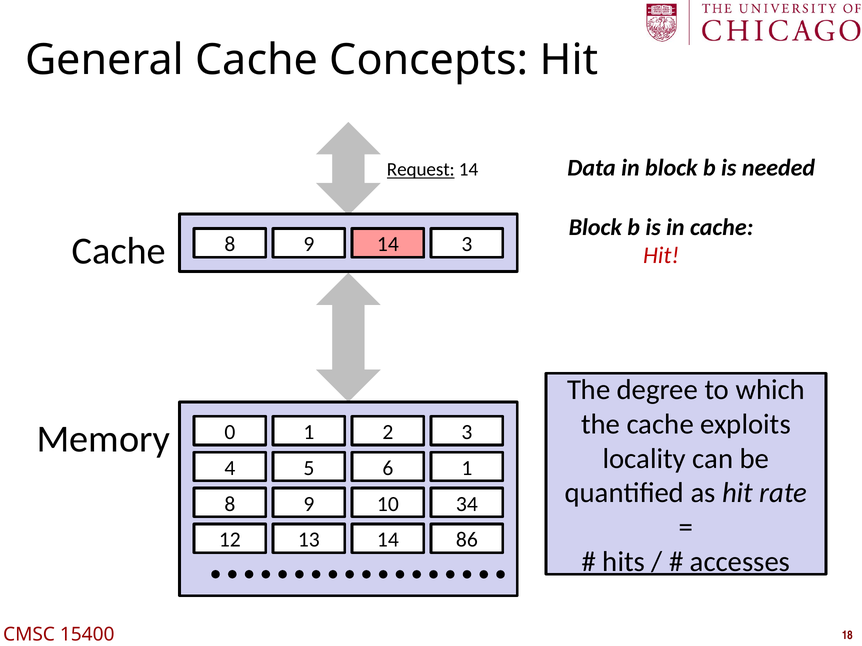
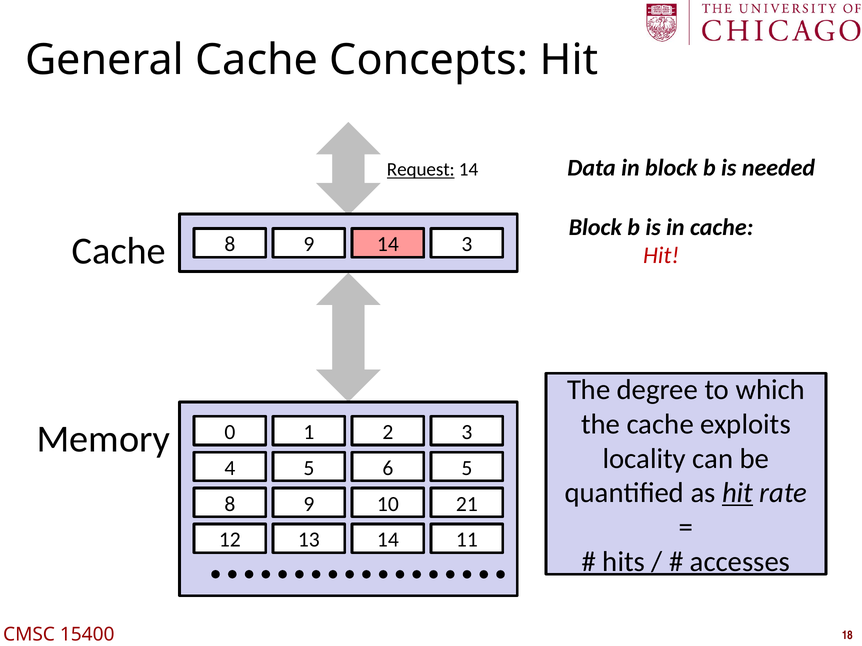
6 1: 1 -> 5
hit at (738, 493) underline: none -> present
34: 34 -> 21
86: 86 -> 11
